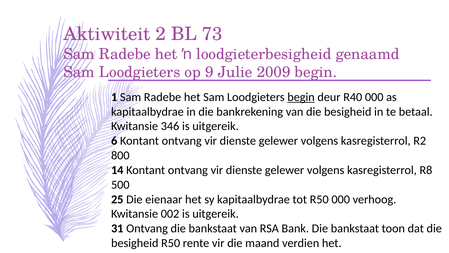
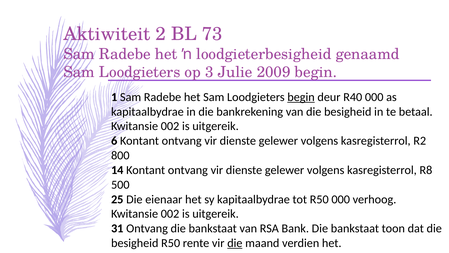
9: 9 -> 3
346 at (170, 126): 346 -> 002
die at (235, 243) underline: none -> present
